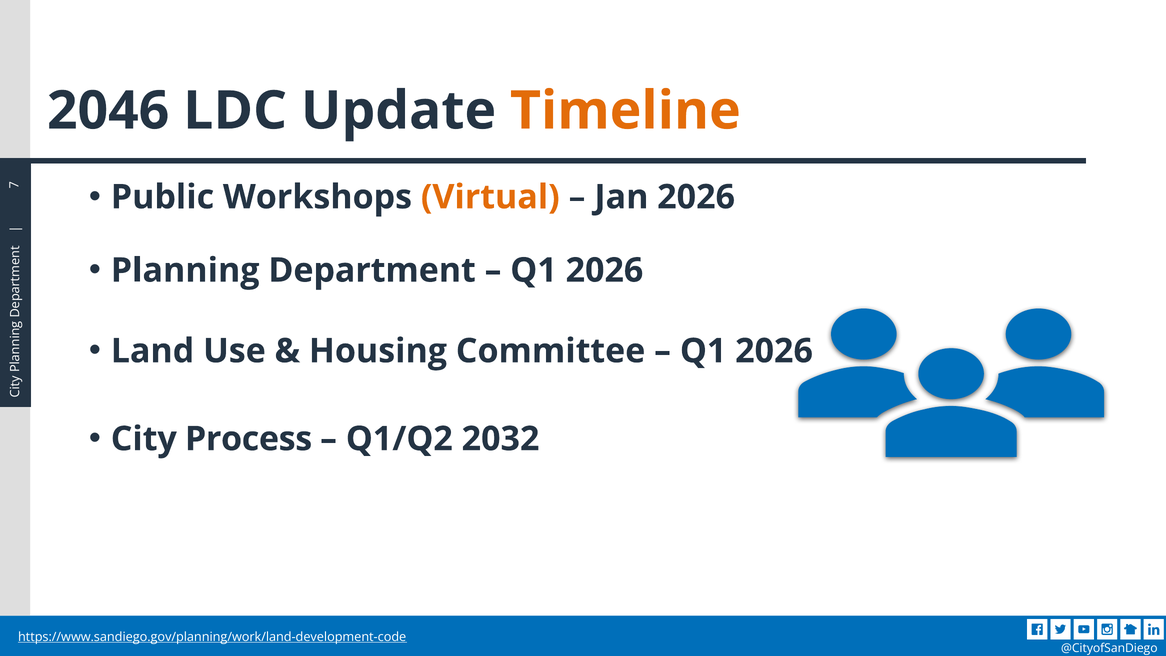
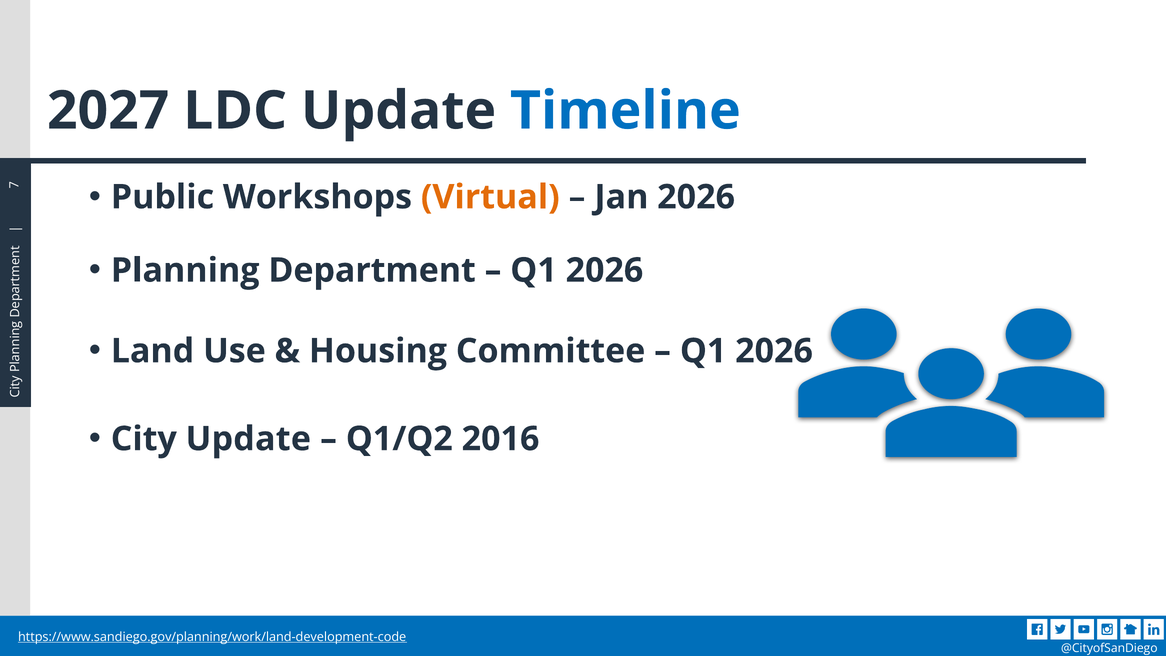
2046: 2046 -> 2027
Timeline colour: orange -> blue
City Process: Process -> Update
2032: 2032 -> 2016
